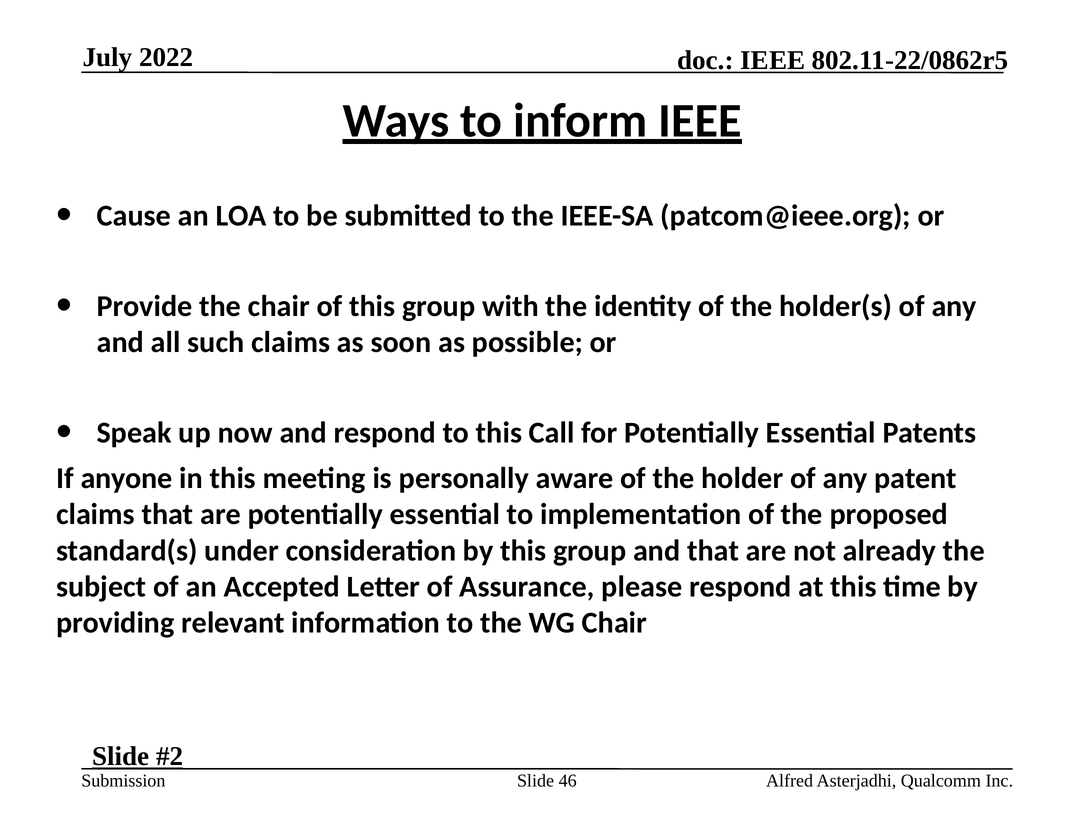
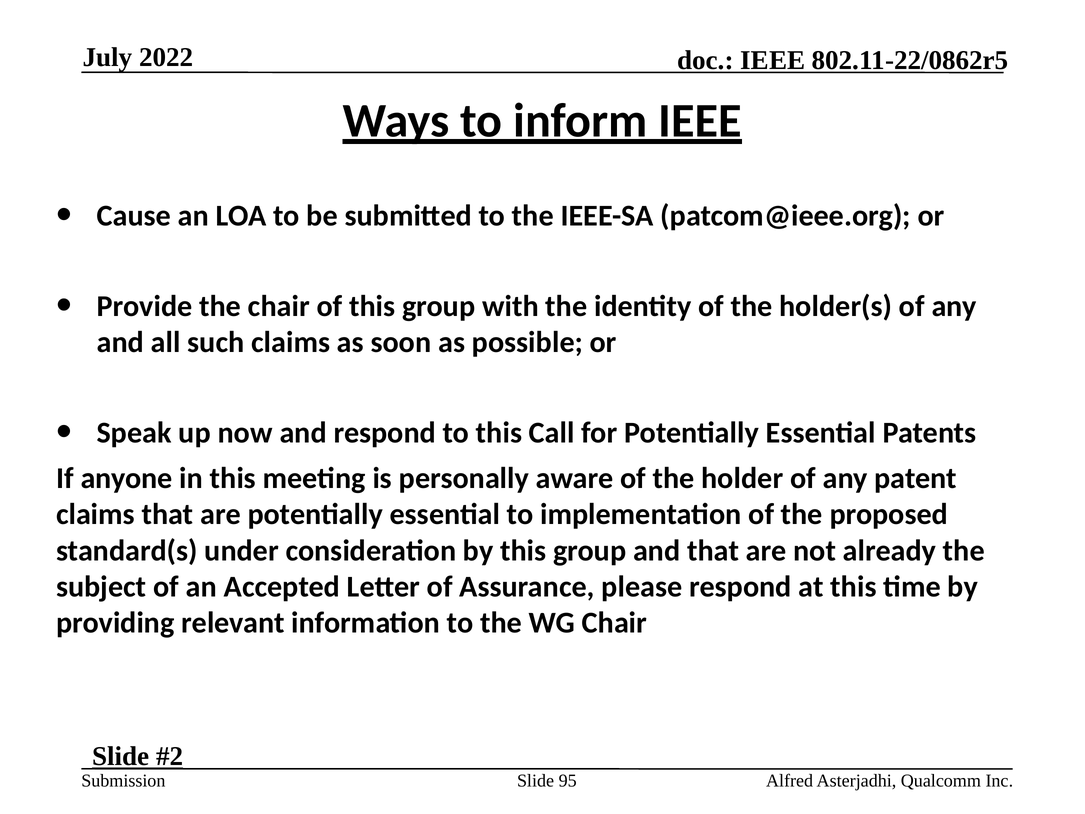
46: 46 -> 95
